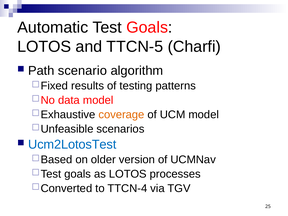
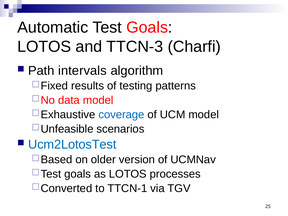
TTCN-5: TTCN-5 -> TTCN-3
scenario: scenario -> intervals
coverage colour: orange -> blue
TTCN-4: TTCN-4 -> TTCN-1
